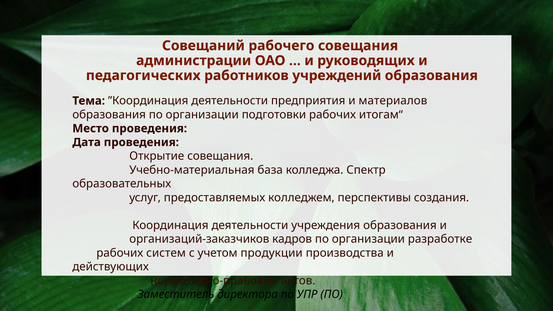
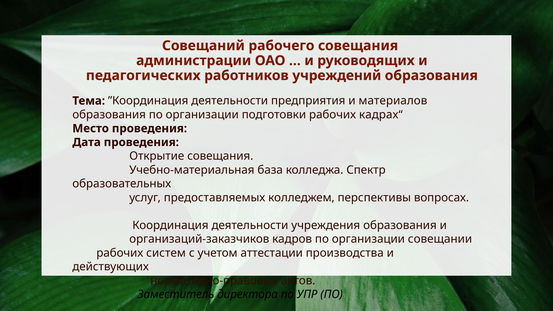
итогам“: итогам“ -> кадрах“
создания: создания -> вопросах
разработке: разработке -> совещании
продукции: продукции -> аттестации
